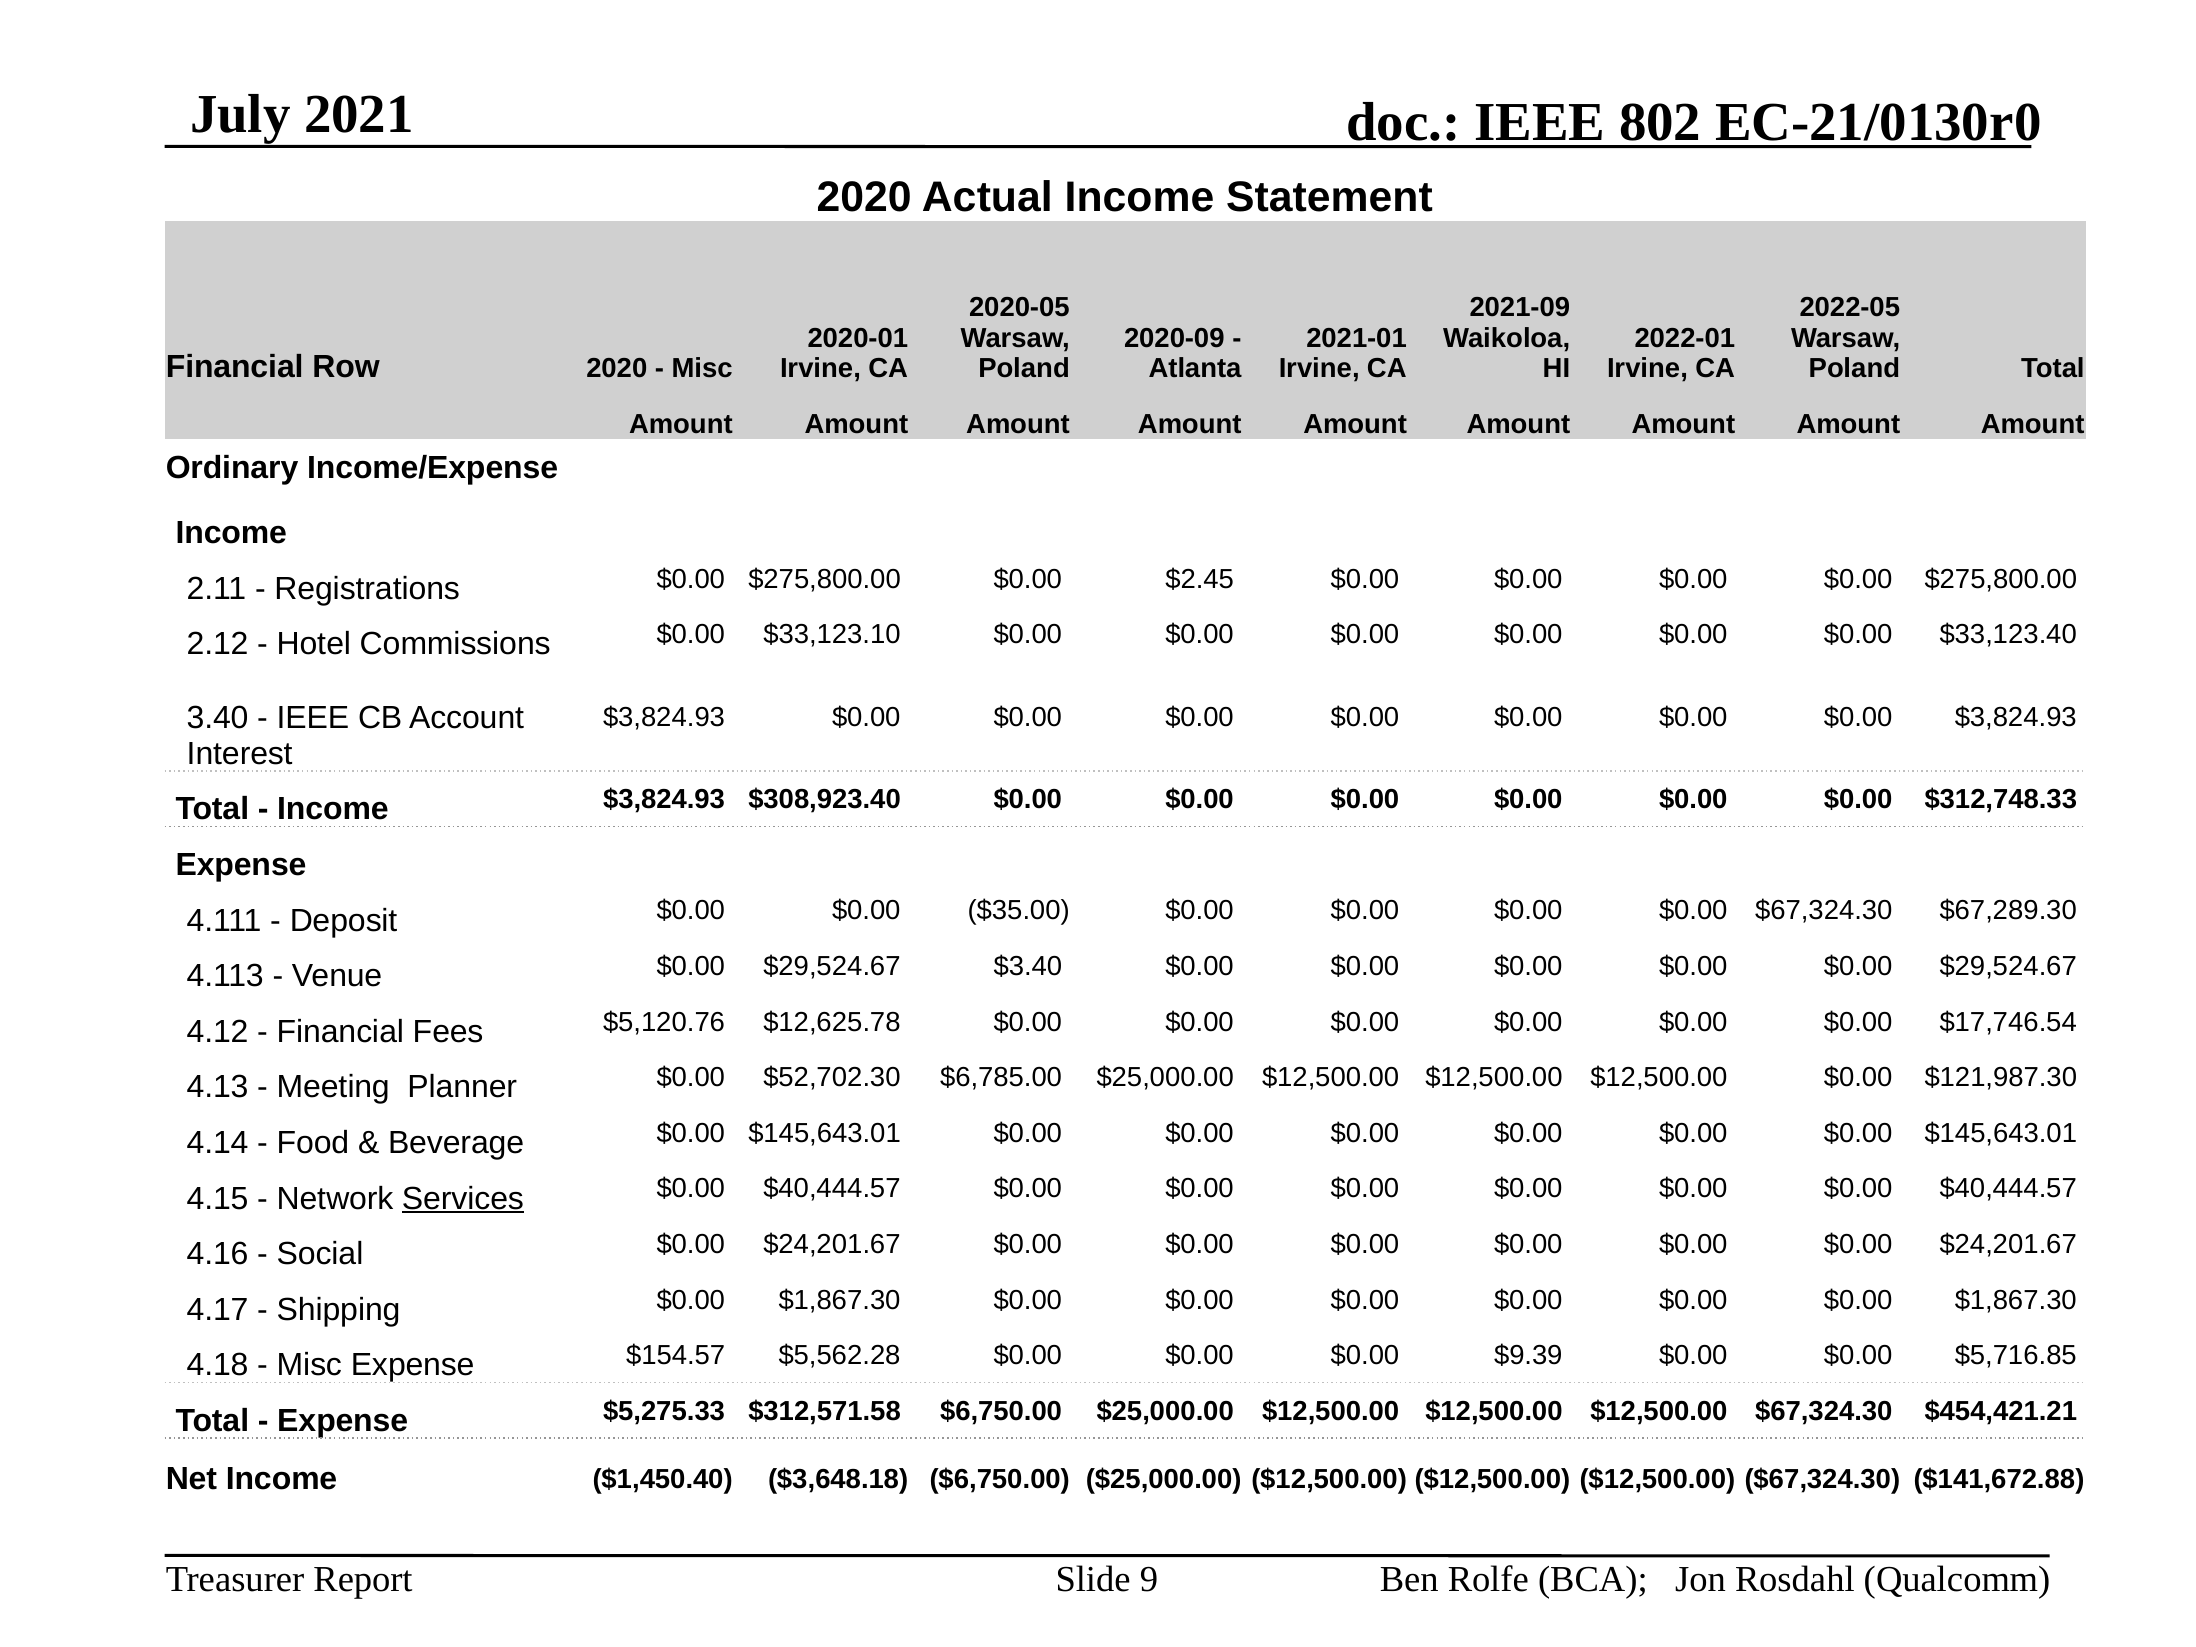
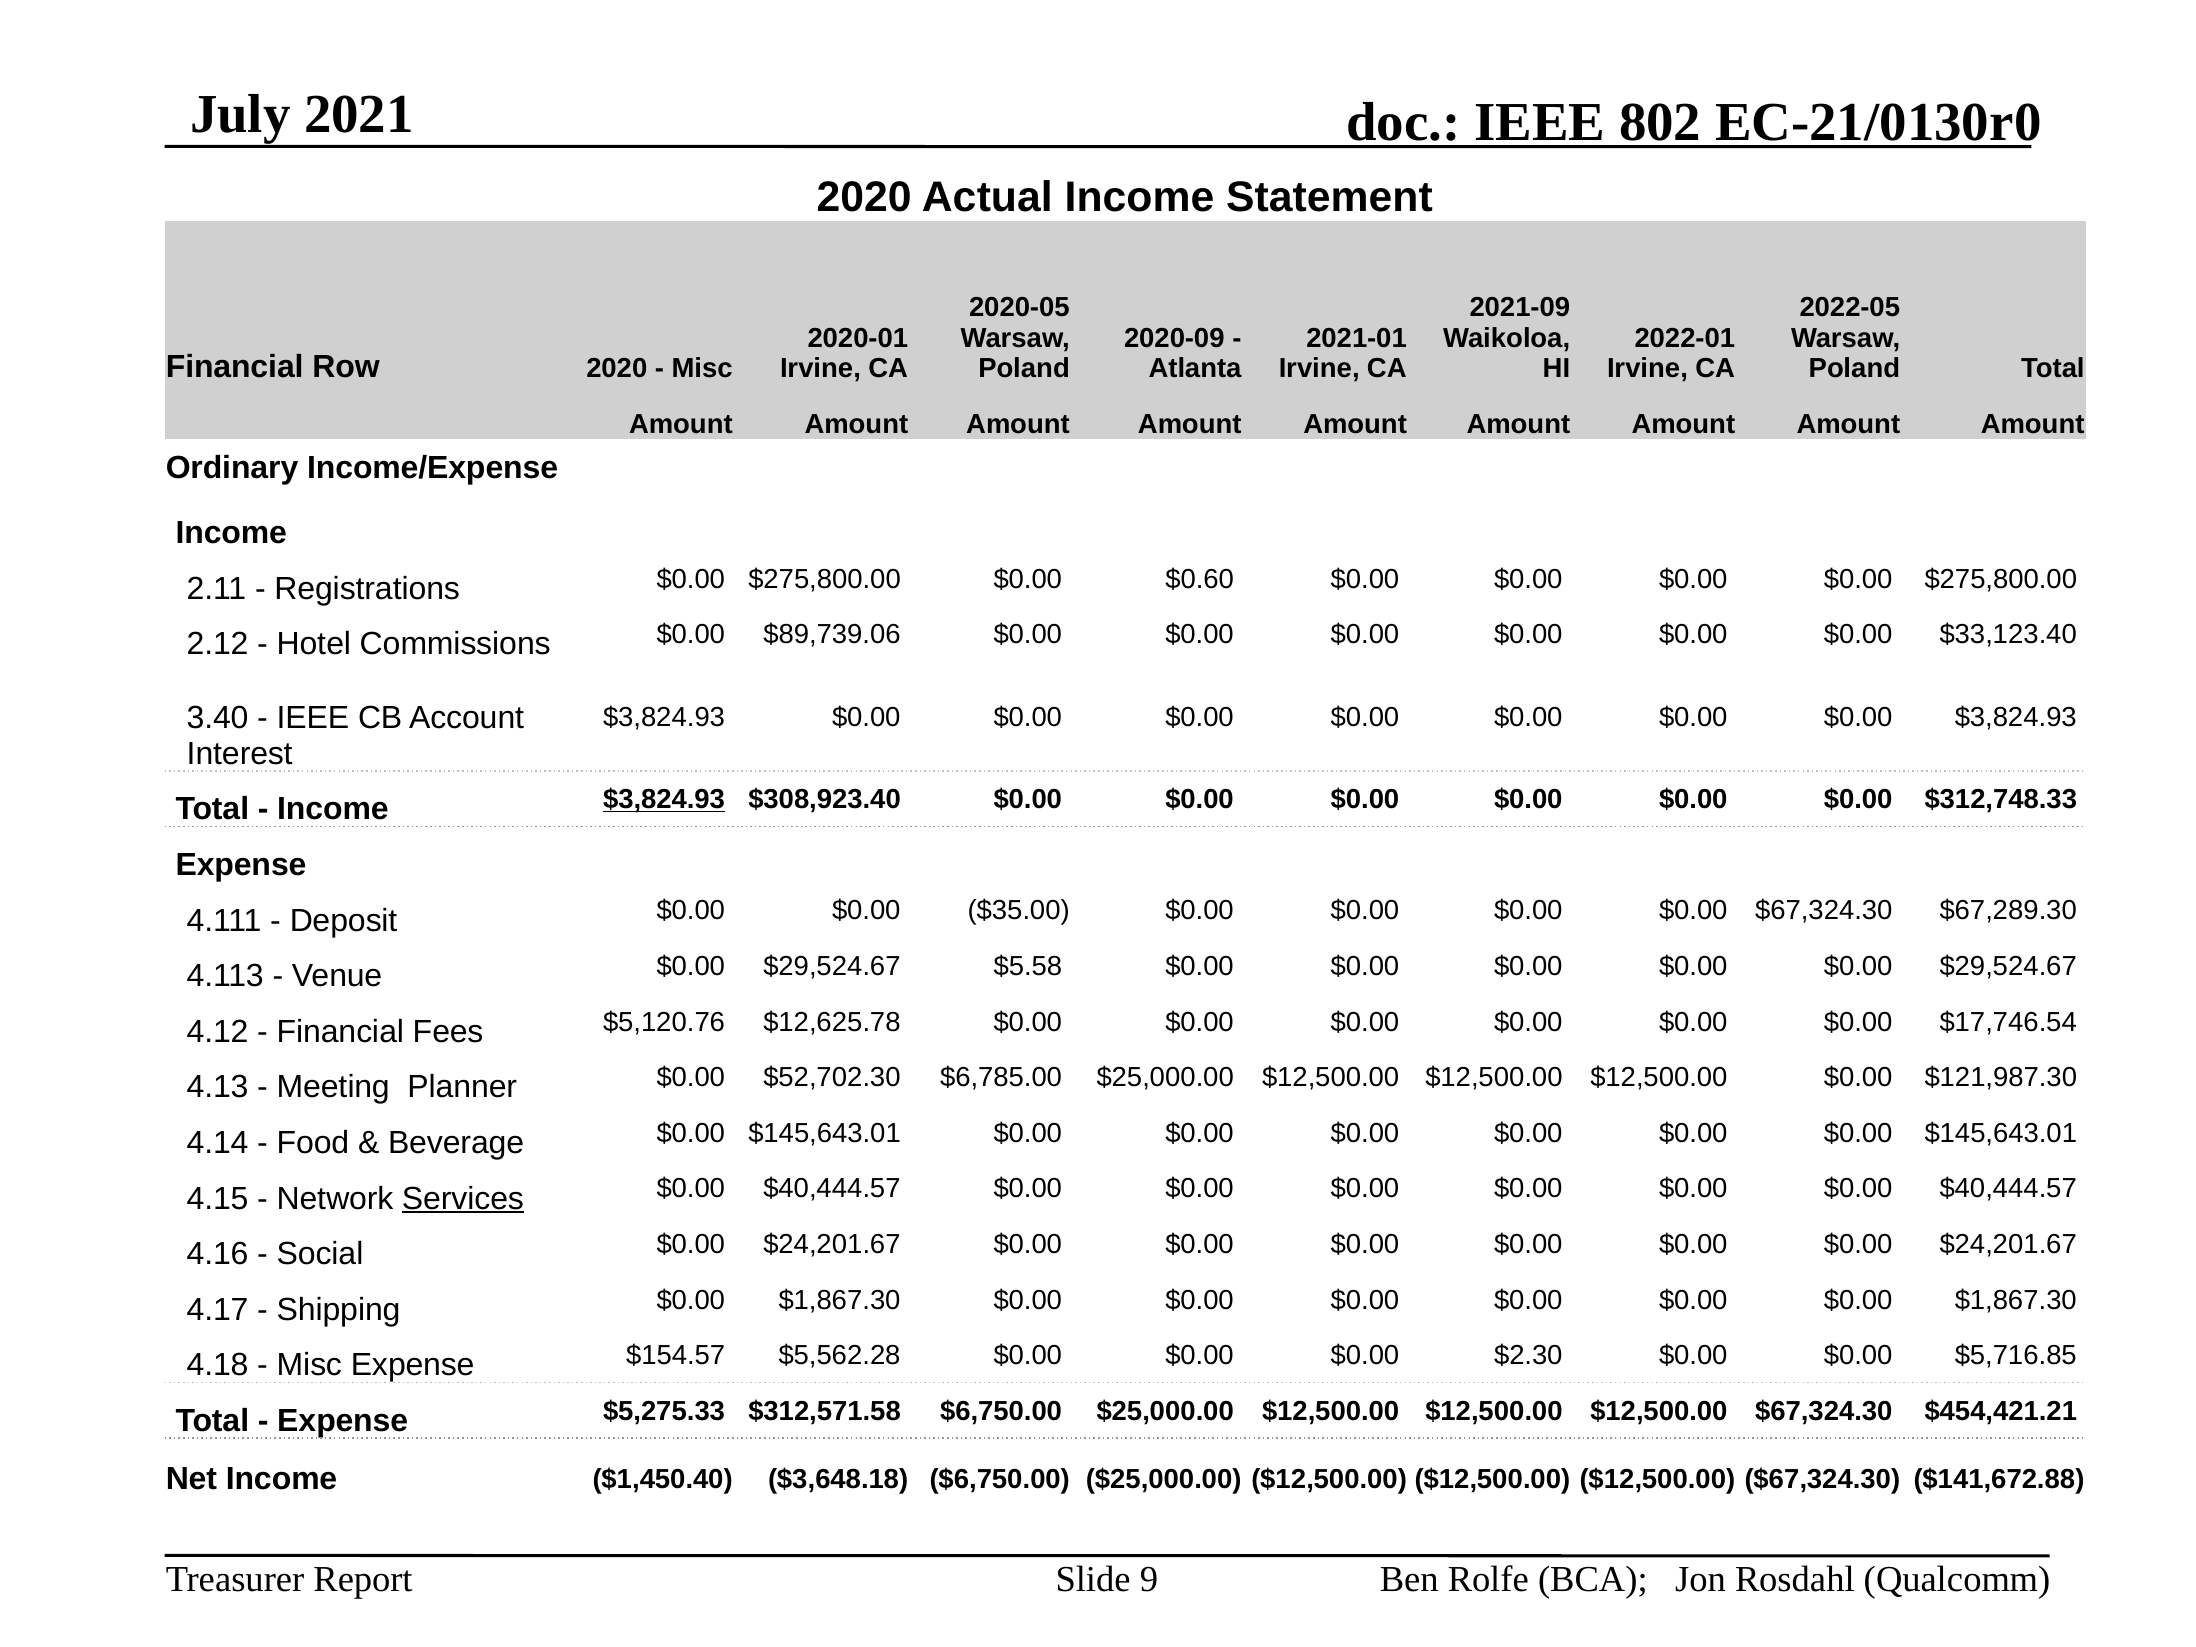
$2.45: $2.45 -> $0.60
$33,123.10: $33,123.10 -> $89,739.06
$3,824.93 at (664, 800) underline: none -> present
$3.40: $3.40 -> $5.58
$9.39: $9.39 -> $2.30
